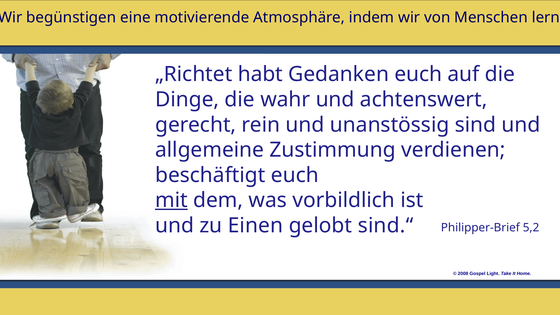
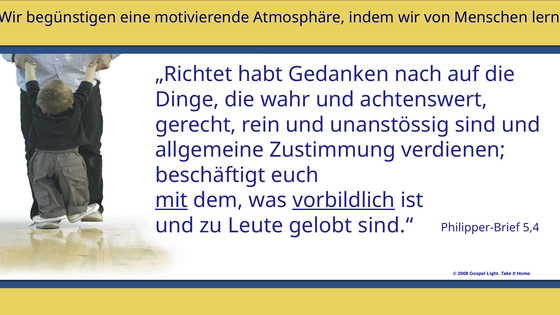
Gedanken euch: euch -> nach
vorbildlich underline: none -> present
Einen: Einen -> Leute
5,2: 5,2 -> 5,4
